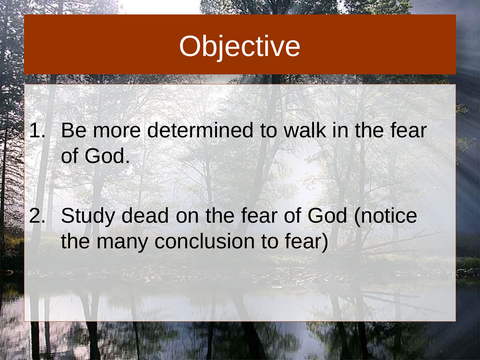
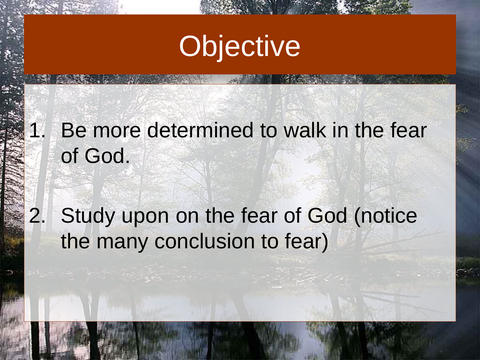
dead: dead -> upon
